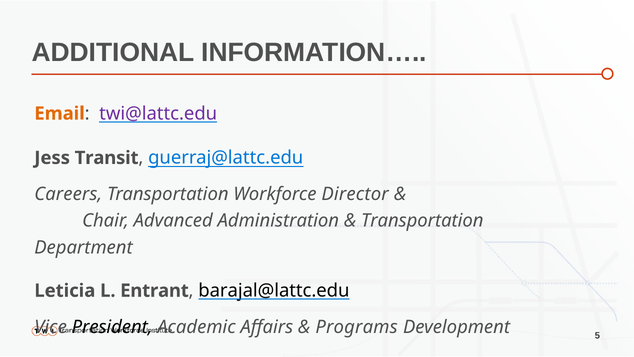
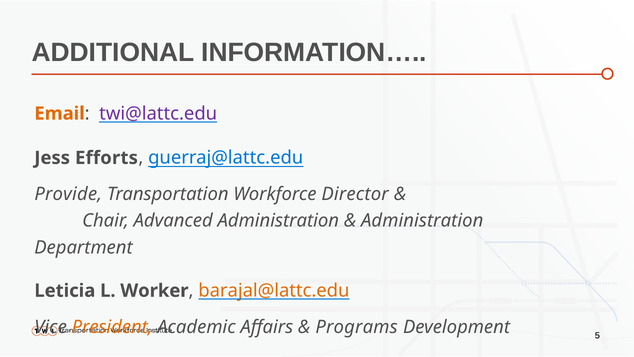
Transit: Transit -> Efforts
Careers: Careers -> Provide
Transportation at (422, 221): Transportation -> Administration
Entrant: Entrant -> Worker
barajal@lattc.edu colour: black -> orange
President colour: black -> orange
